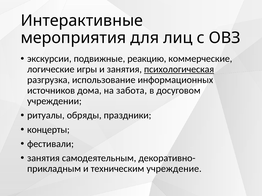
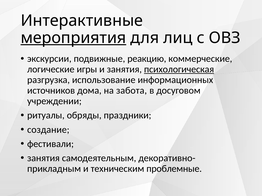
мероприятия underline: none -> present
концерты: концерты -> создание
учреждение: учреждение -> проблемные
